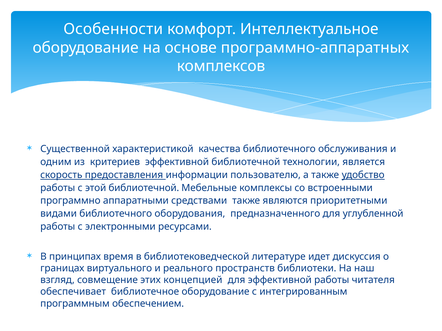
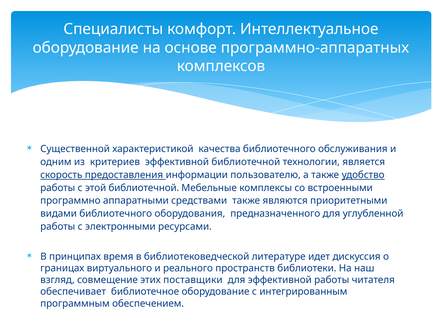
Особенности: Особенности -> Специалисты
концепцией: концепцией -> поставщики
